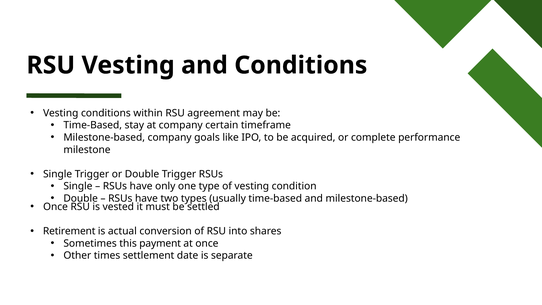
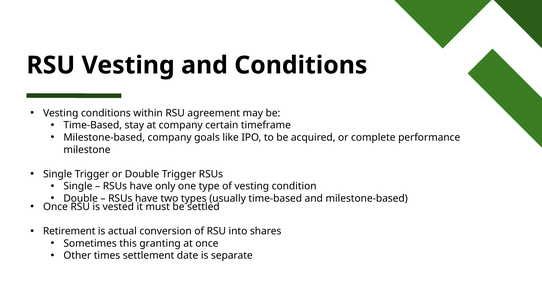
payment: payment -> granting
